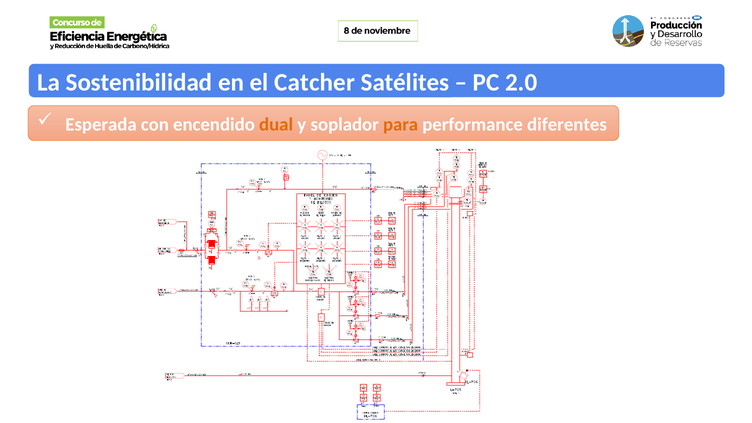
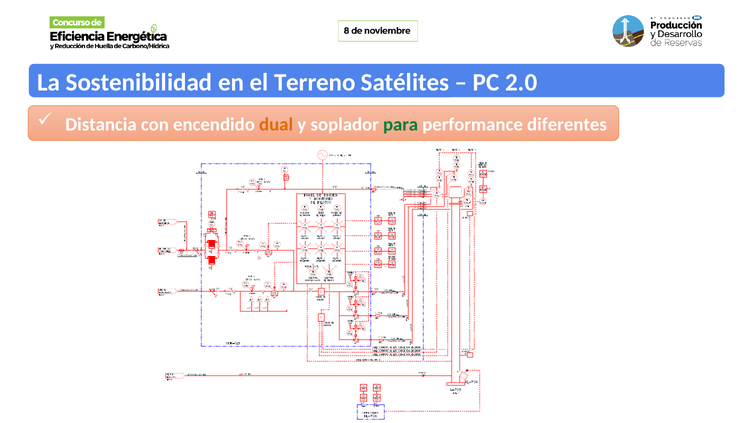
Catcher: Catcher -> Terreno
Esperada: Esperada -> Distancia
para colour: orange -> green
